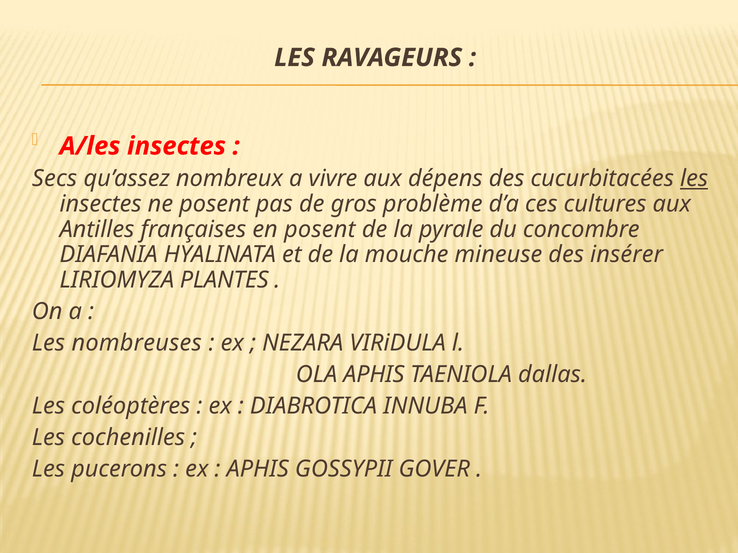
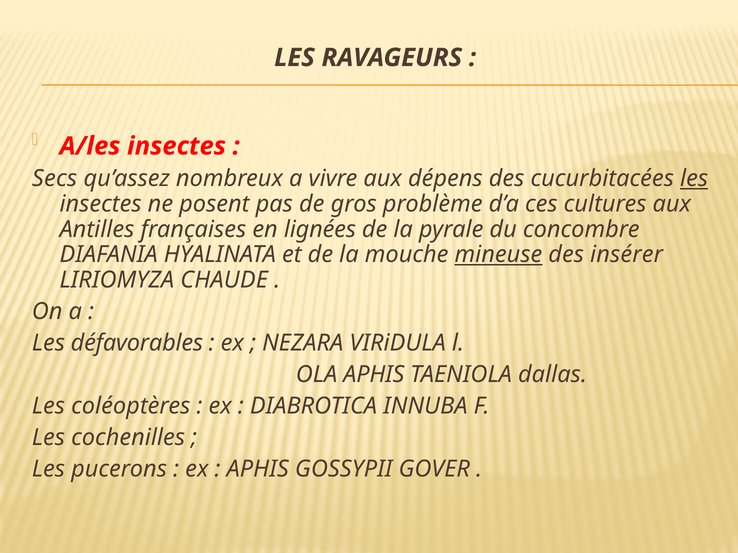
en posent: posent -> lignées
mineuse underline: none -> present
PLANTES: PLANTES -> CHAUDE
nombreuses: nombreuses -> défavorables
